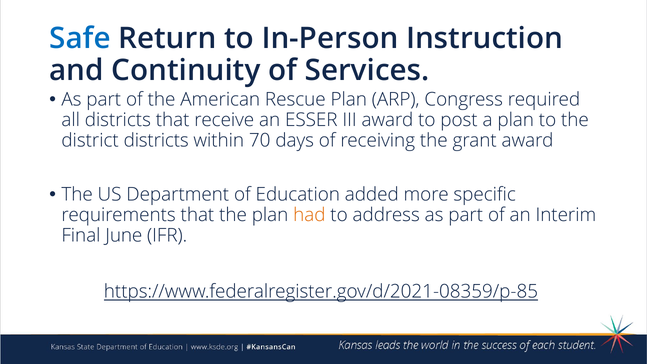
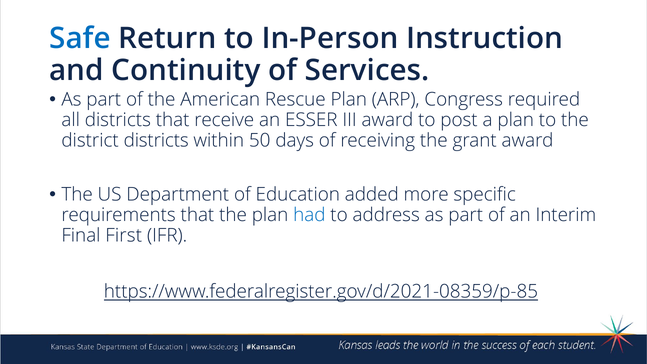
70: 70 -> 50
had colour: orange -> blue
June: June -> First
